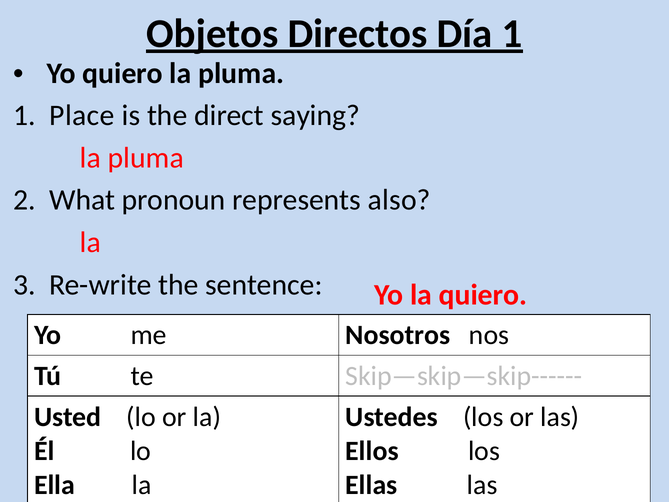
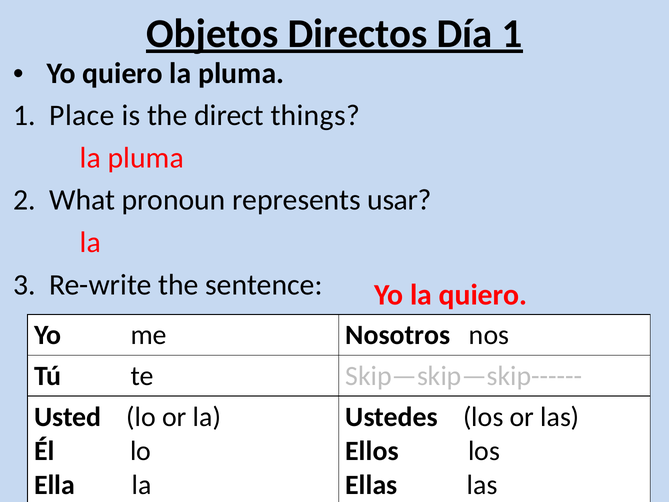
saying: saying -> things
also: also -> usar
